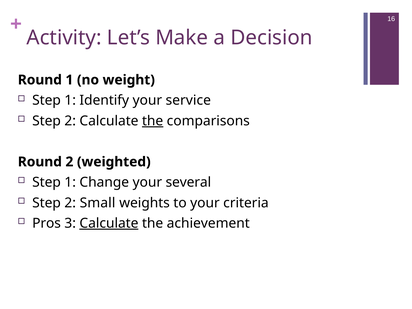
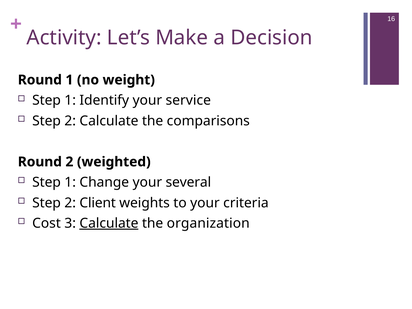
the at (153, 121) underline: present -> none
Small: Small -> Client
Pros: Pros -> Cost
achievement: achievement -> organization
